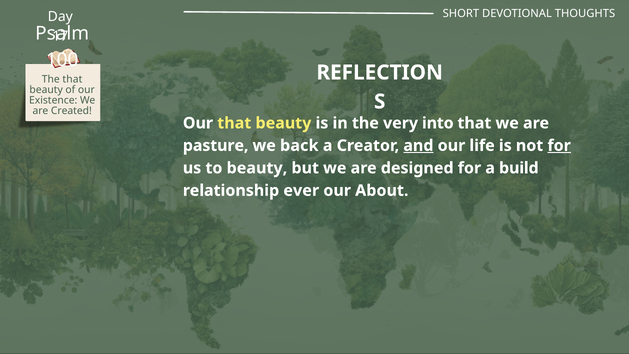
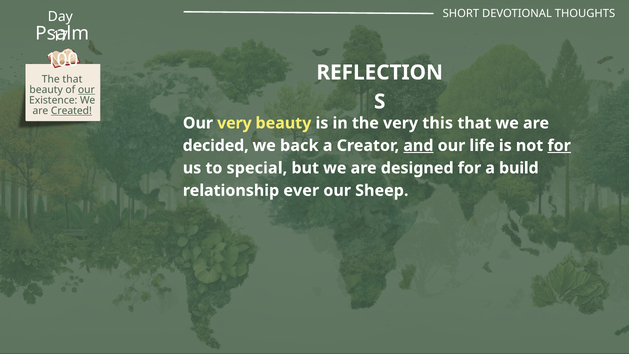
our at (86, 90) underline: none -> present
Created underline: none -> present
Our that: that -> very
into: into -> this
pasture: pasture -> decided
to beauty: beauty -> special
About: About -> Sheep
